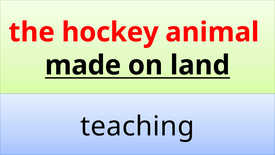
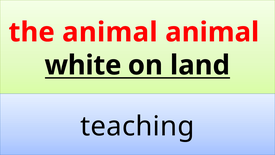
the hockey: hockey -> animal
made: made -> white
